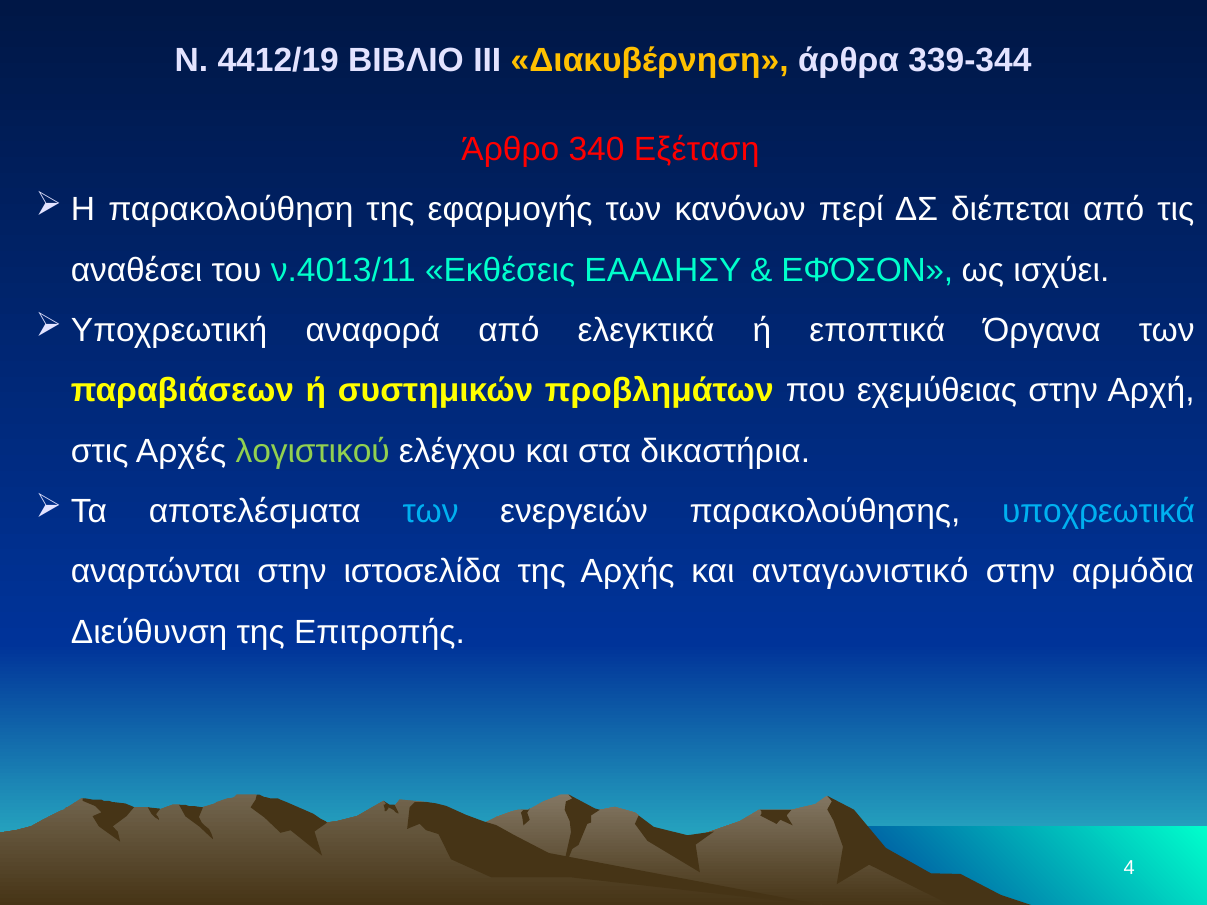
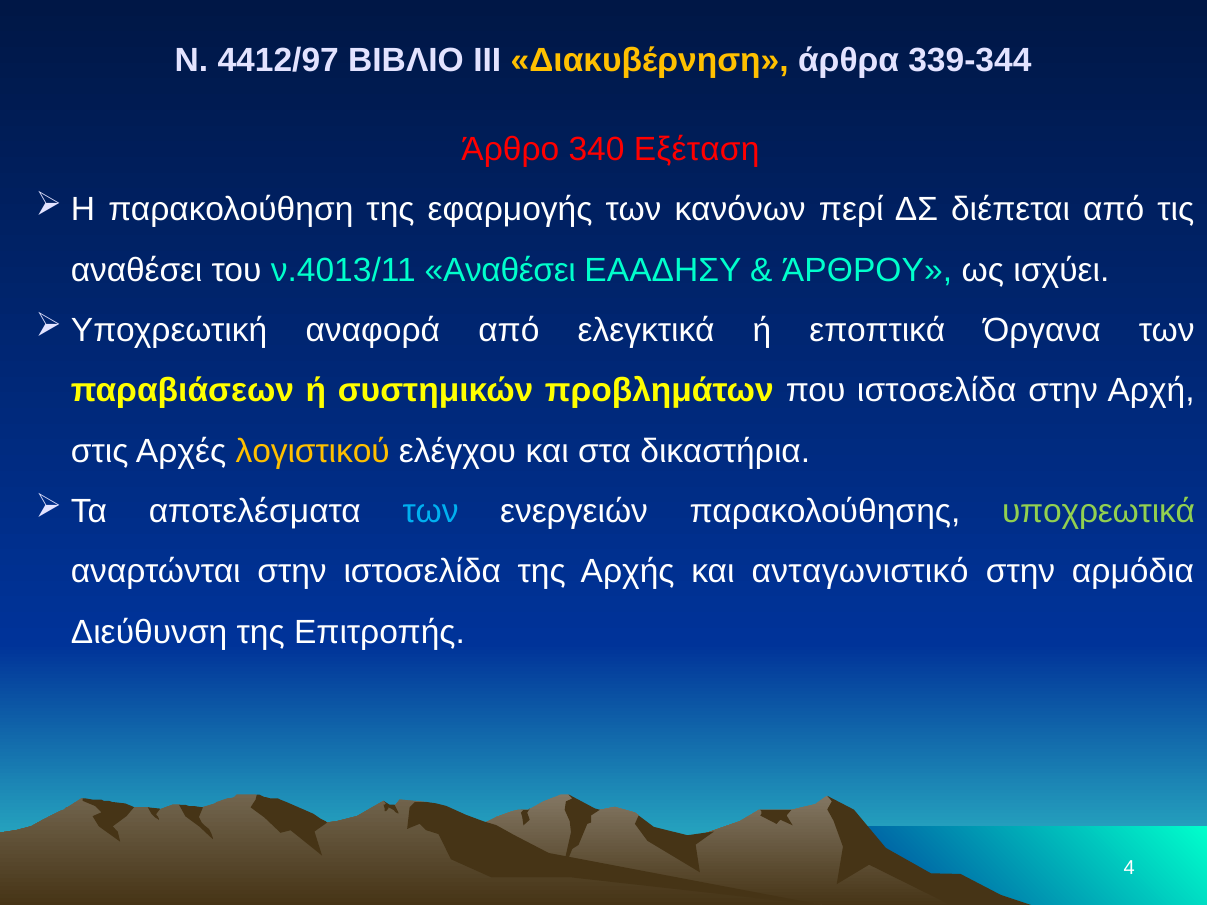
4412/19: 4412/19 -> 4412/97
ν.4013/11 Εκθέσεις: Εκθέσεις -> Αναθέσει
ΕΦΌΣΟΝ: ΕΦΌΣΟΝ -> ΆΡΘΡΟΥ
που εχεμύθειας: εχεμύθειας -> ιστοσελίδα
λογιστικού colour: light green -> yellow
υποχρεωτικά colour: light blue -> light green
